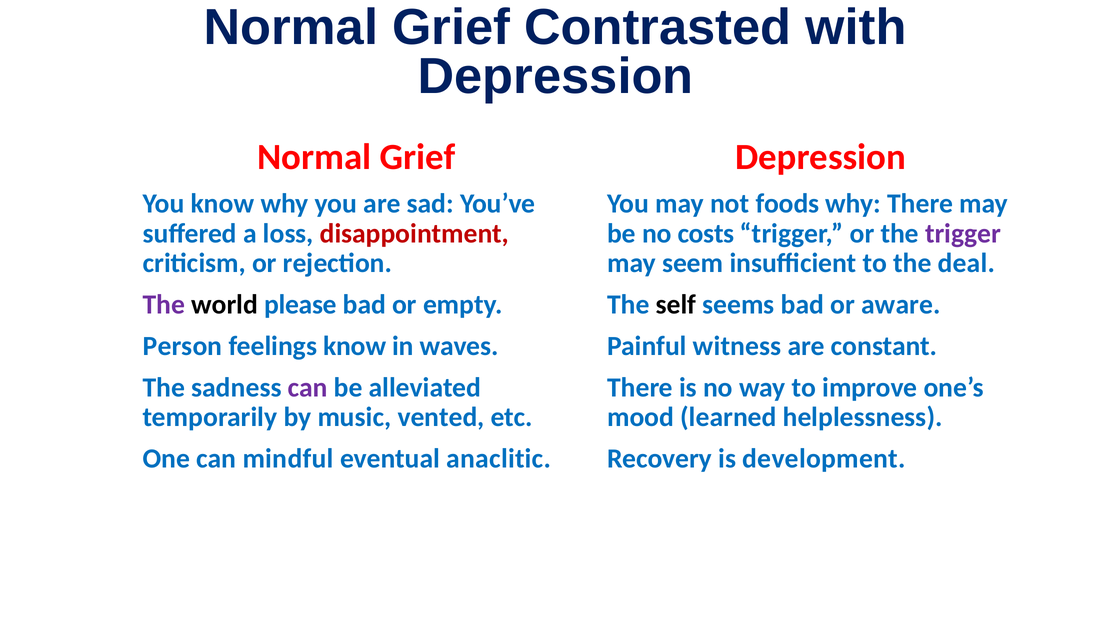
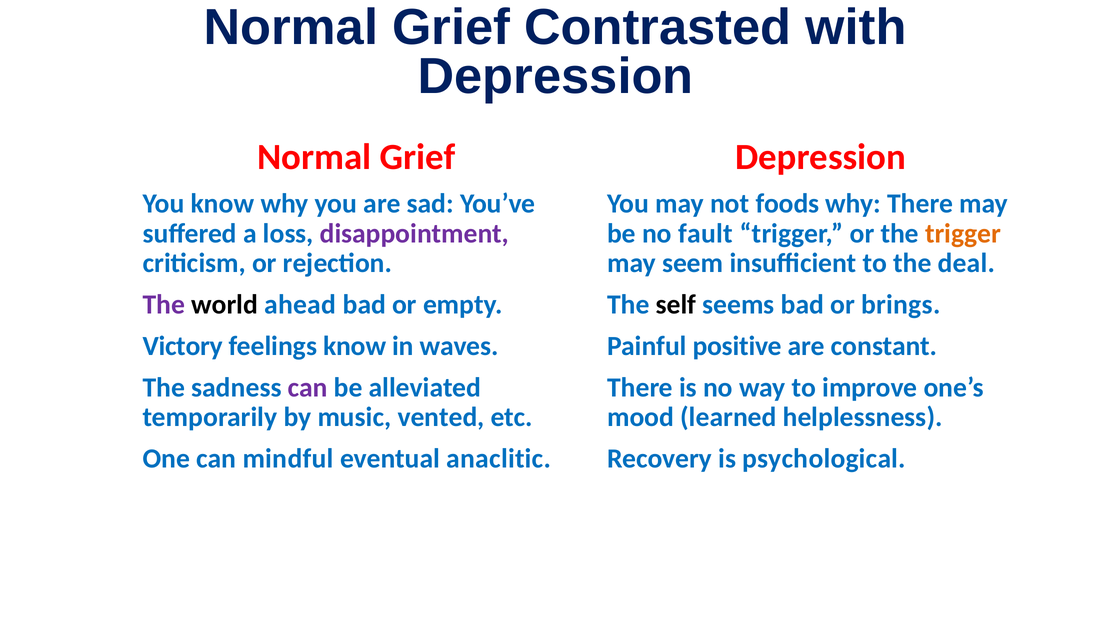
disappointment colour: red -> purple
costs: costs -> fault
trigger at (963, 233) colour: purple -> orange
please: please -> ahead
aware: aware -> brings
Person: Person -> Victory
witness: witness -> positive
development: development -> psychological
